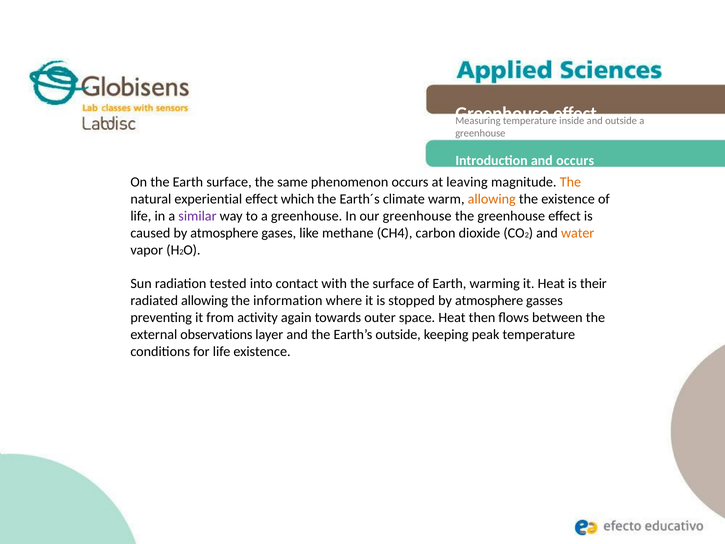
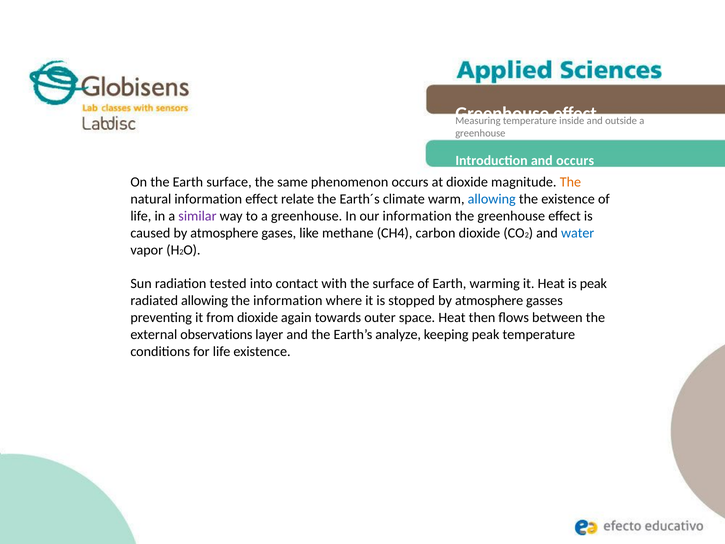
at leaving: leaving -> dioxide
natural experiential: experiential -> information
which: which -> relate
allowing at (492, 199) colour: orange -> blue
our greenhouse: greenhouse -> information
water colour: orange -> blue
is their: their -> peak
from activity: activity -> dioxide
Earth’s outside: outside -> analyze
